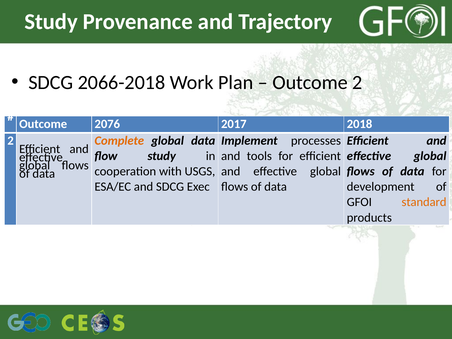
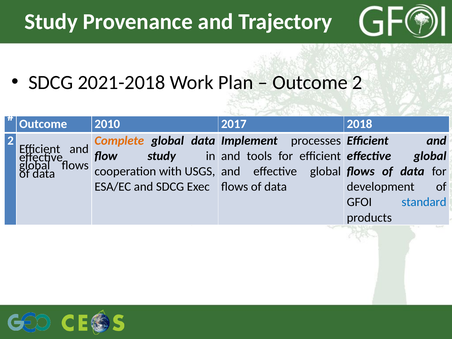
2066-2018: 2066-2018 -> 2021-2018
2076: 2076 -> 2010
standard colour: orange -> blue
